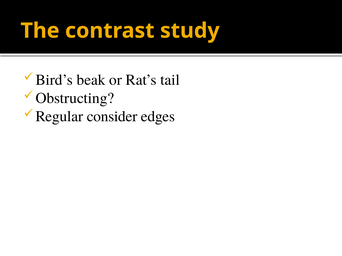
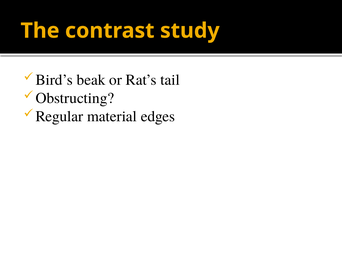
consider: consider -> material
